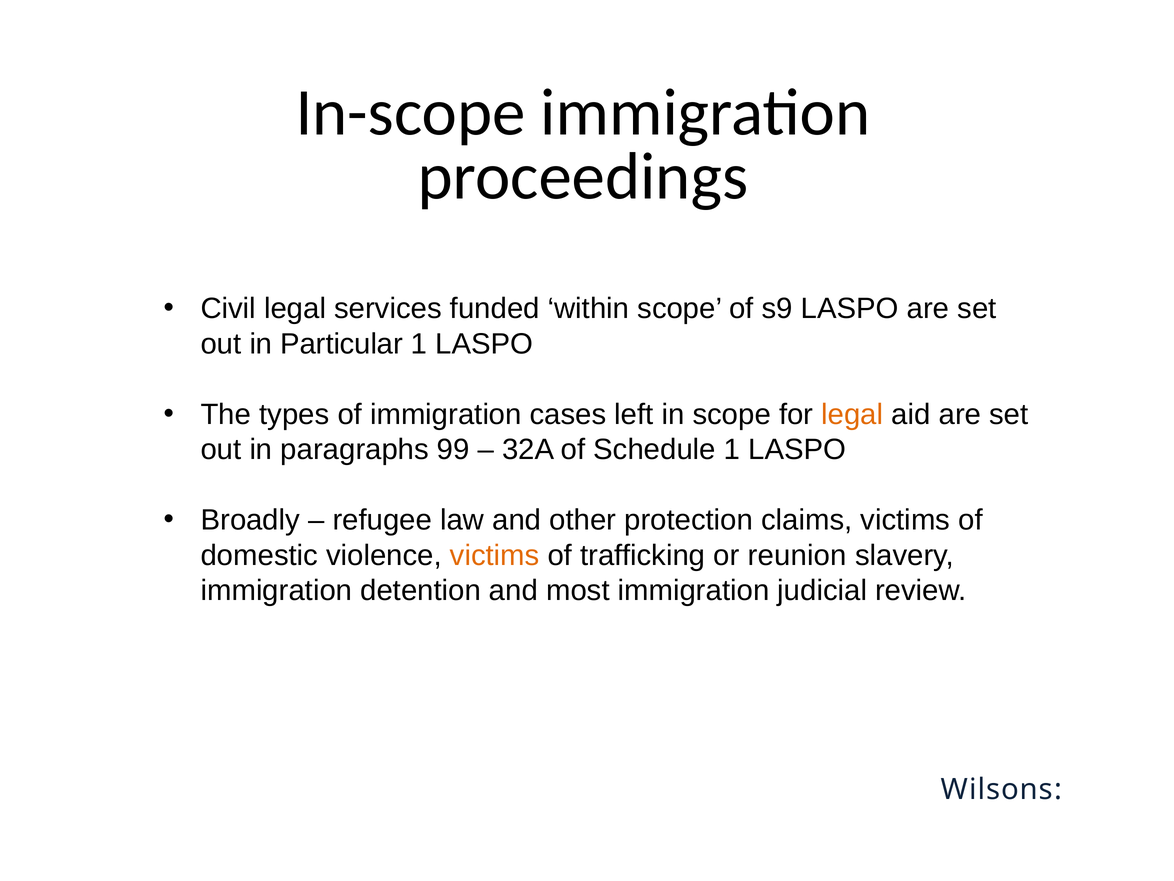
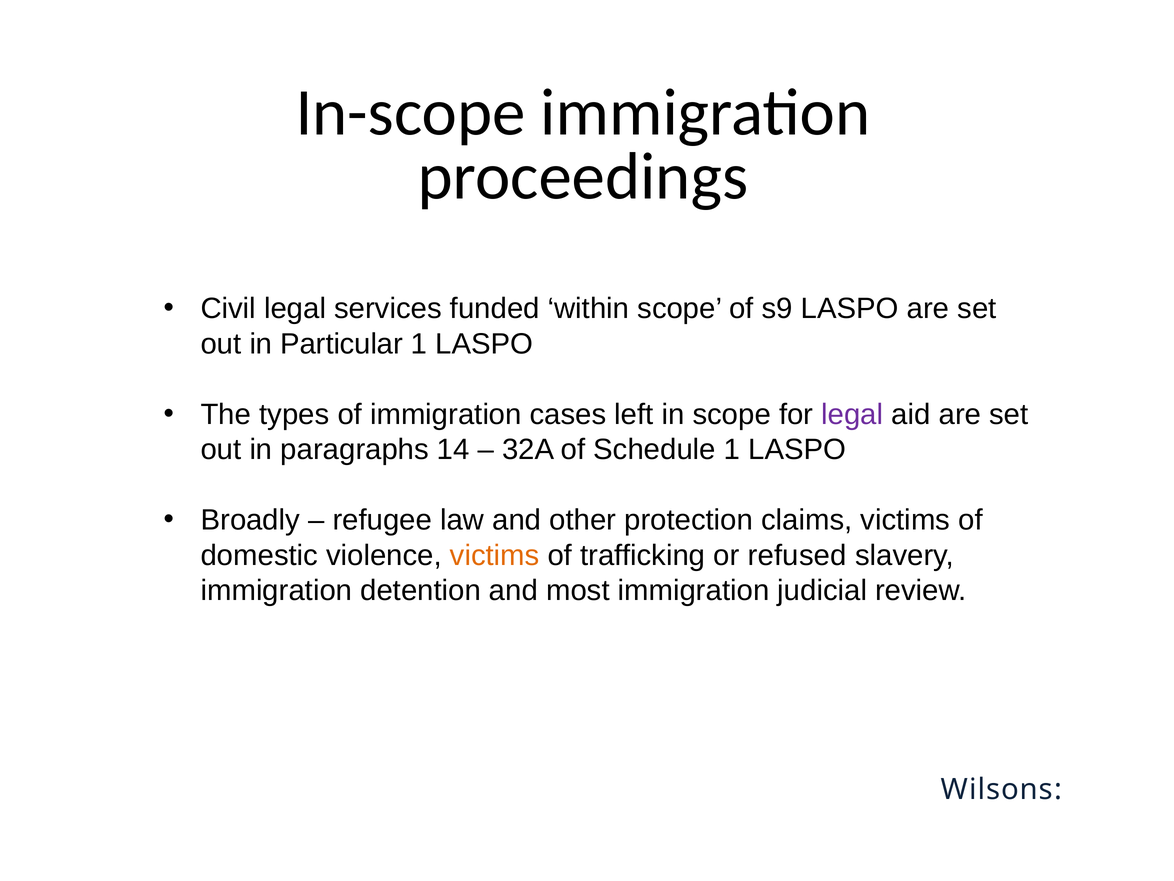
legal at (852, 414) colour: orange -> purple
99: 99 -> 14
reunion: reunion -> refused
